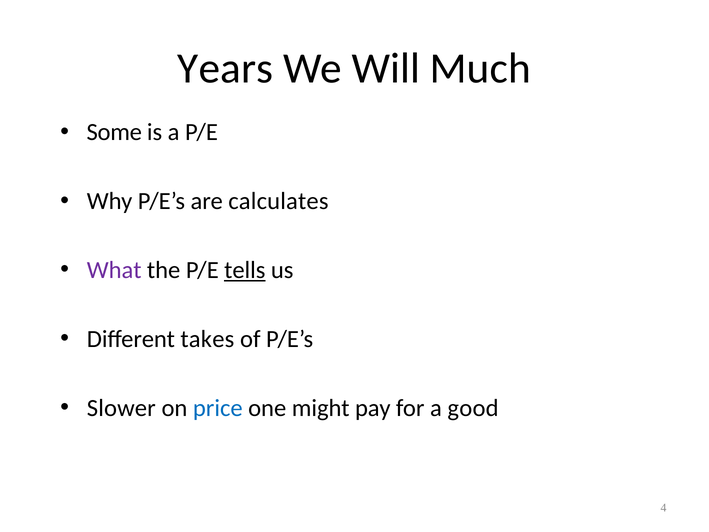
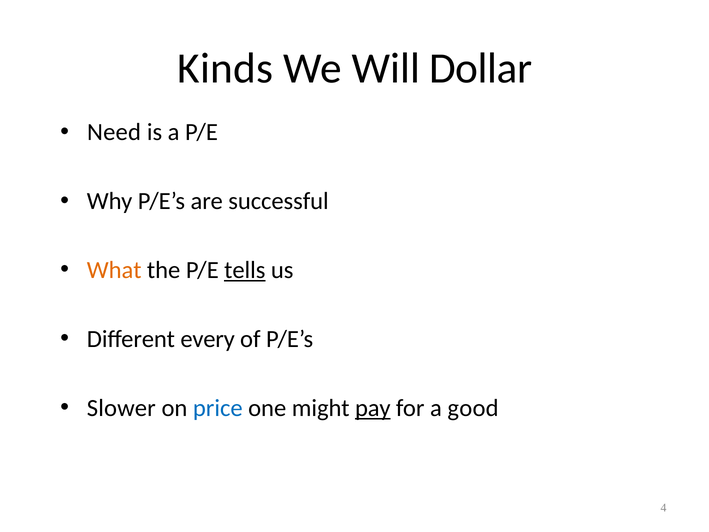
Years: Years -> Kinds
Much: Much -> Dollar
Some: Some -> Need
calculates: calculates -> successful
What colour: purple -> orange
takes: takes -> every
pay underline: none -> present
